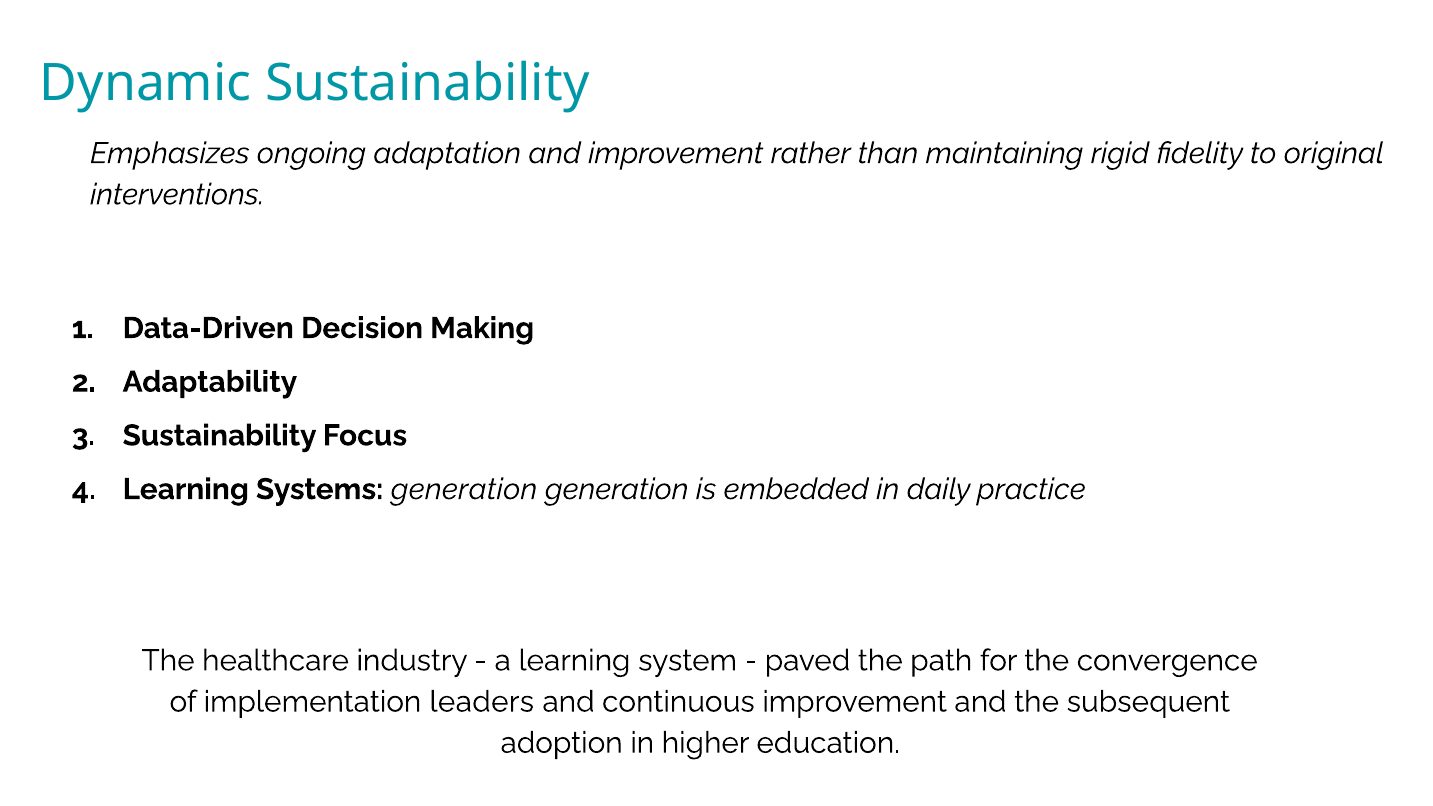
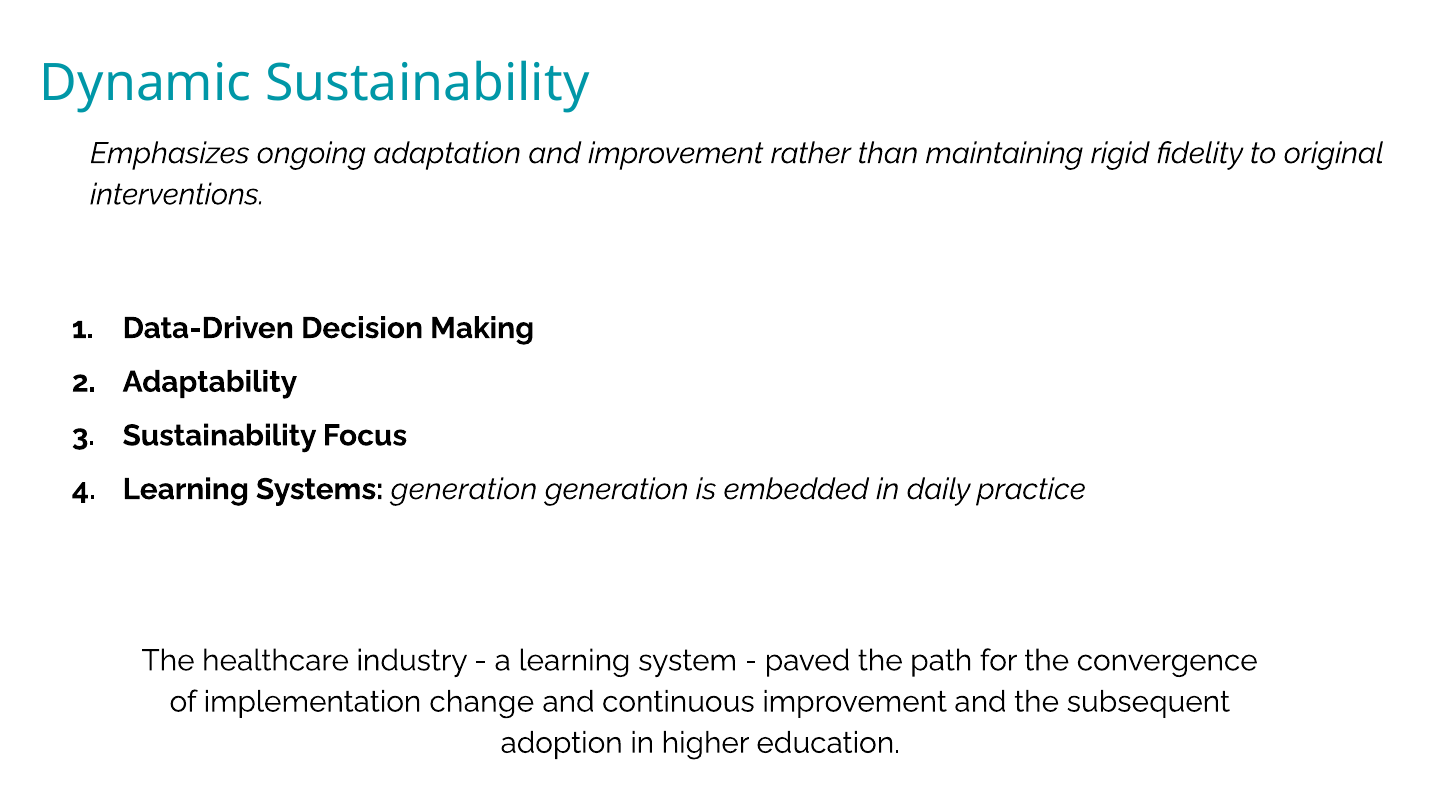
leaders: leaders -> change
